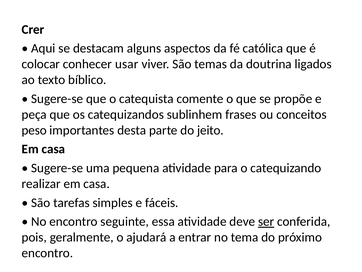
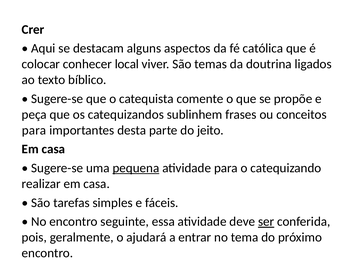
usar: usar -> local
peso at (34, 130): peso -> para
pequena underline: none -> present
